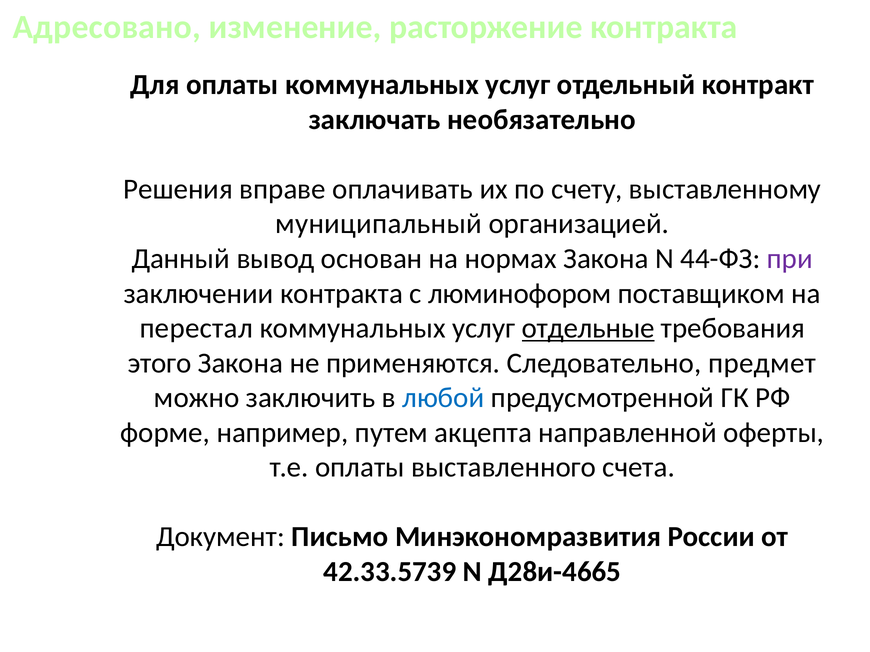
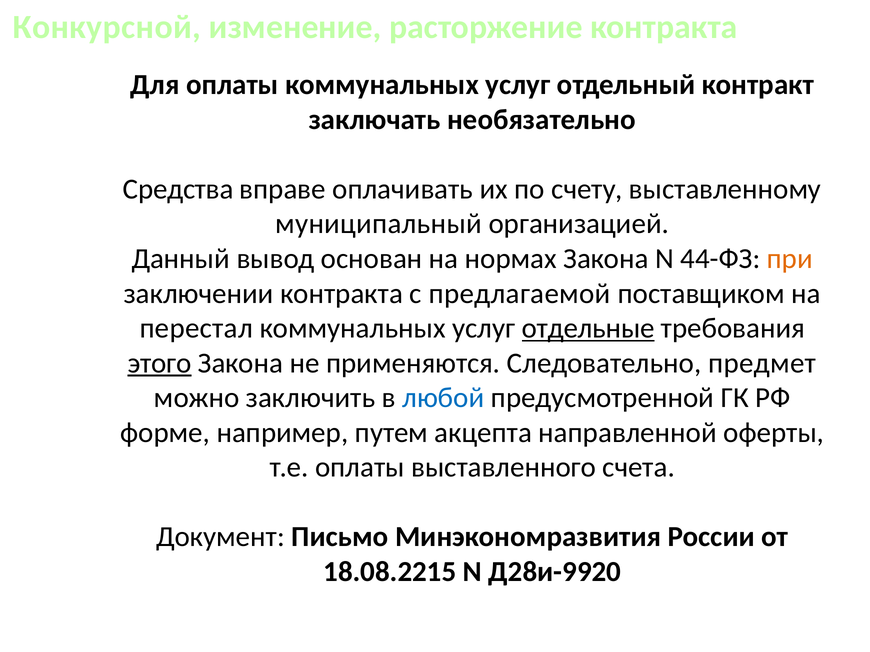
Адресовано: Адресовано -> Конкурсной
Решения: Решения -> Средства
при colour: purple -> orange
люминофором: люминофором -> предлагаемой
этого underline: none -> present
42.33.5739: 42.33.5739 -> 18.08.2215
Д28и-4665: Д28и-4665 -> Д28и-9920
